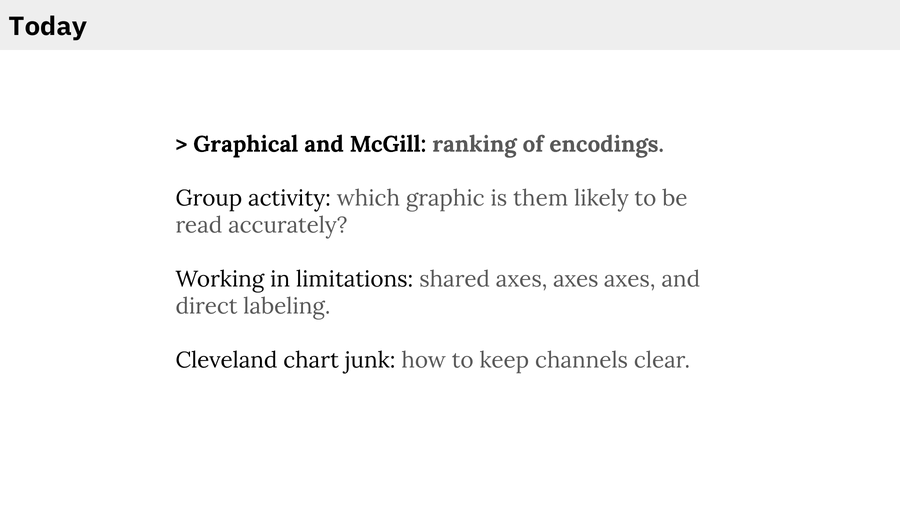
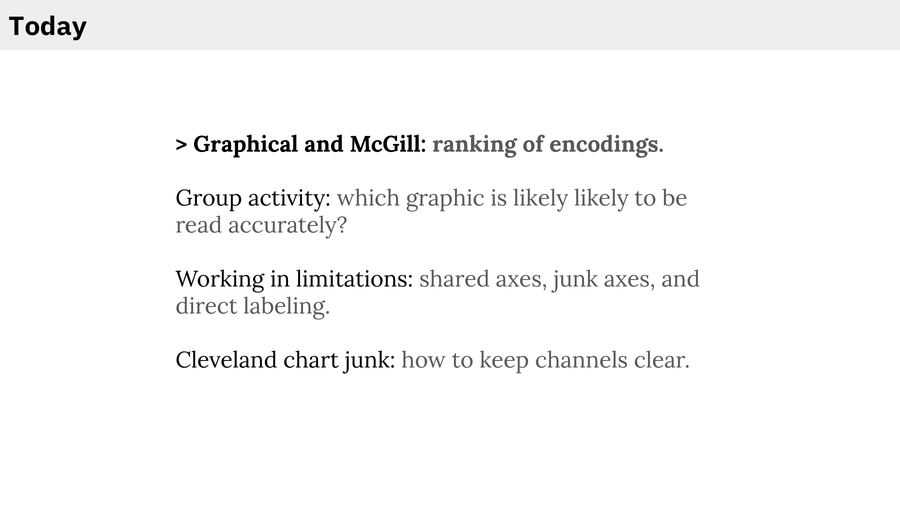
is them: them -> likely
shared axes axes: axes -> junk
